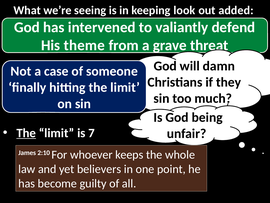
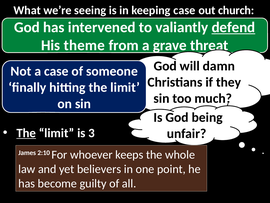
keeping look: look -> case
added: added -> church
defend underline: none -> present
7: 7 -> 3
